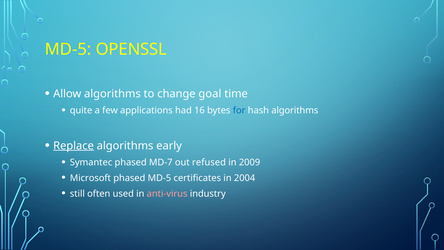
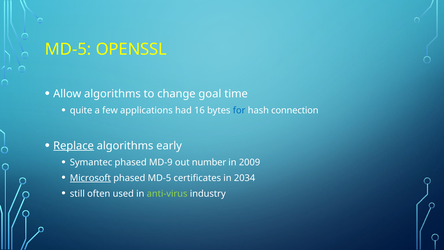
hash algorithms: algorithms -> connection
MD-7: MD-7 -> MD-9
refused: refused -> number
Microsoft underline: none -> present
2004: 2004 -> 2034
anti-virus colour: pink -> light green
